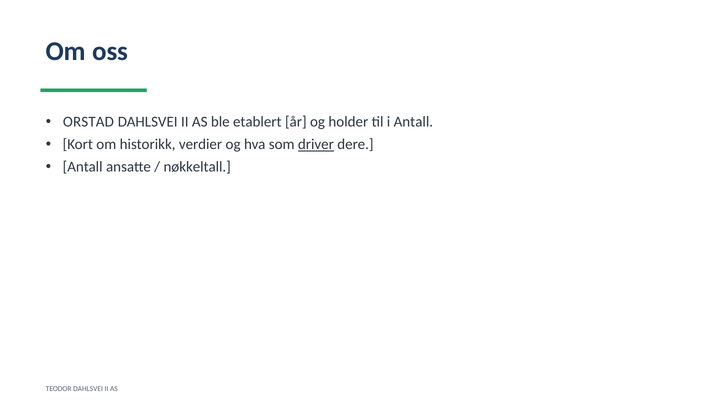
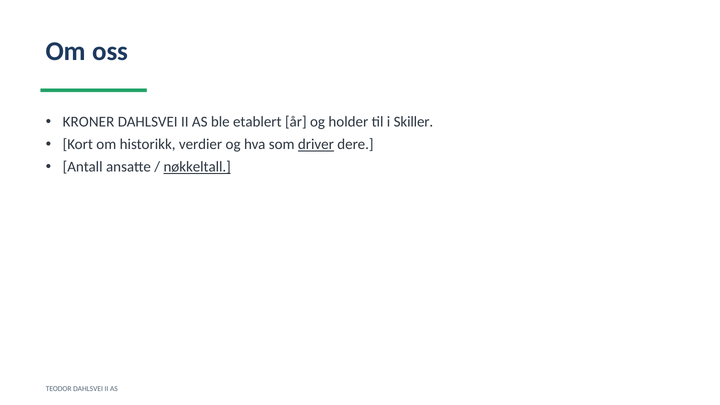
ORSTAD: ORSTAD -> KRONER
i Antall: Antall -> Skiller
nøkkeltall underline: none -> present
